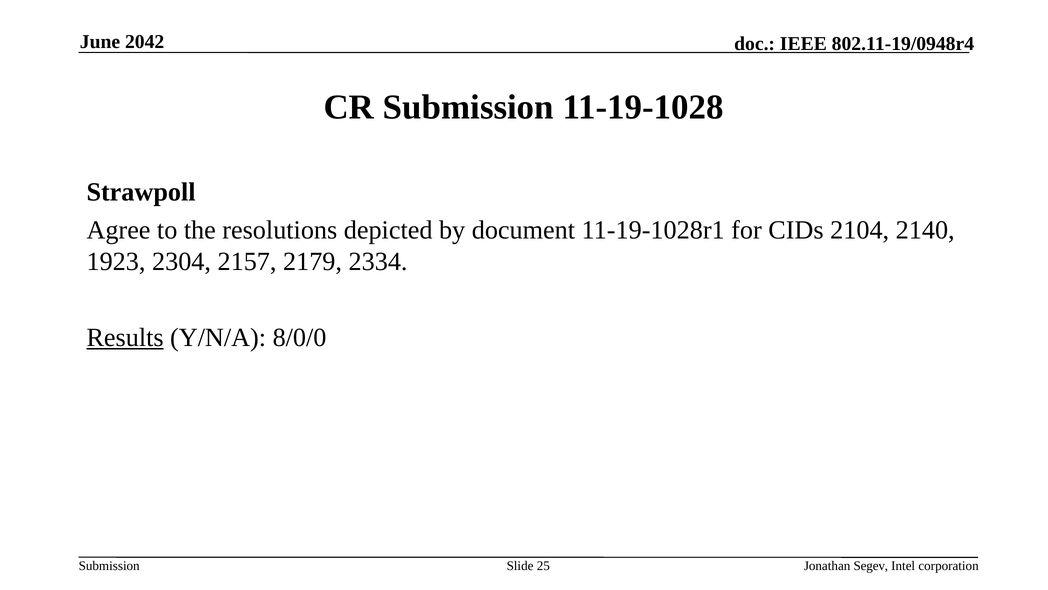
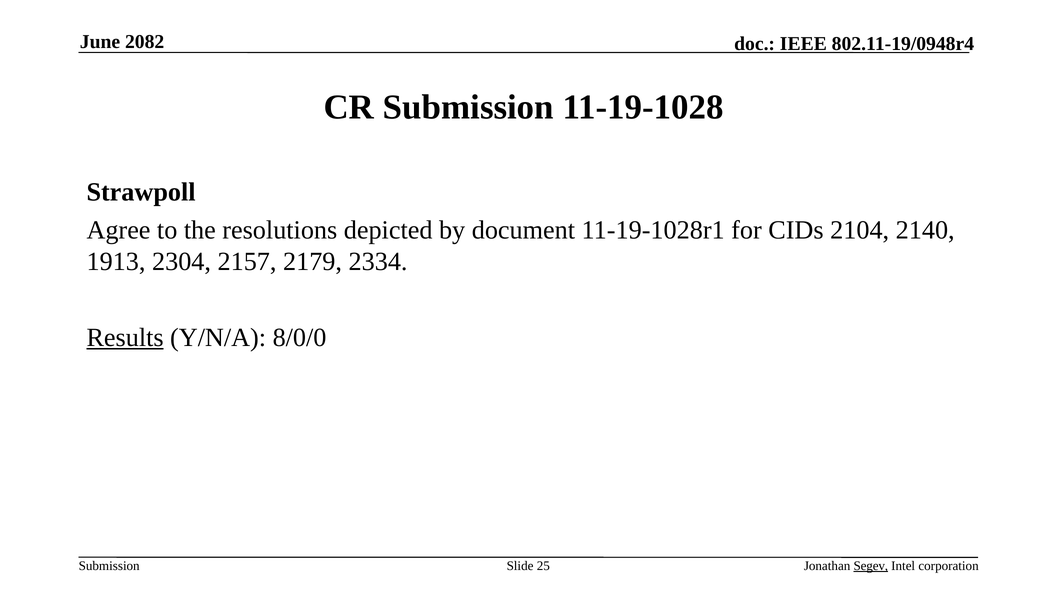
2042: 2042 -> 2082
1923: 1923 -> 1913
Segev underline: none -> present
